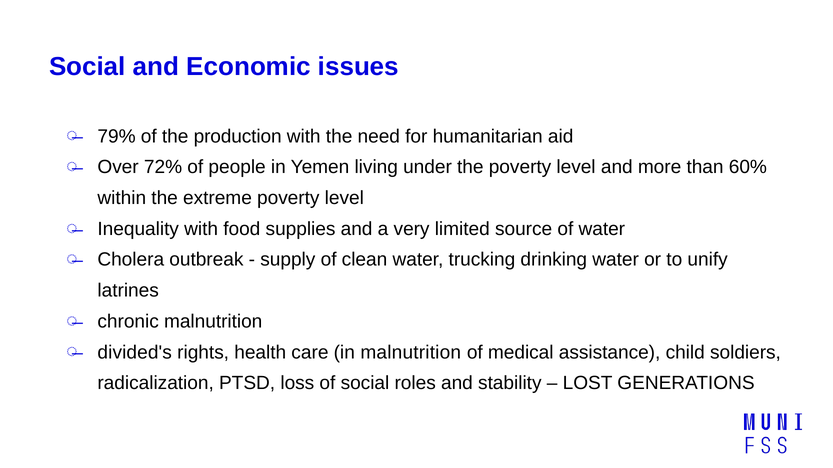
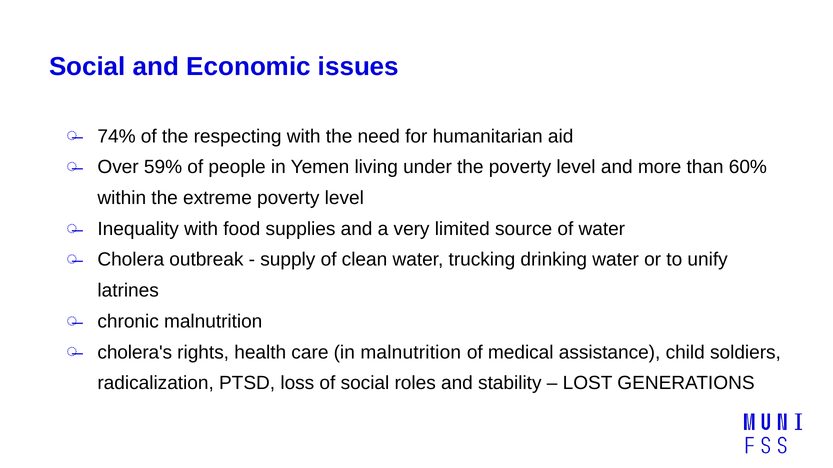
79%: 79% -> 74%
production: production -> respecting
72%: 72% -> 59%
divided's: divided's -> cholera's
